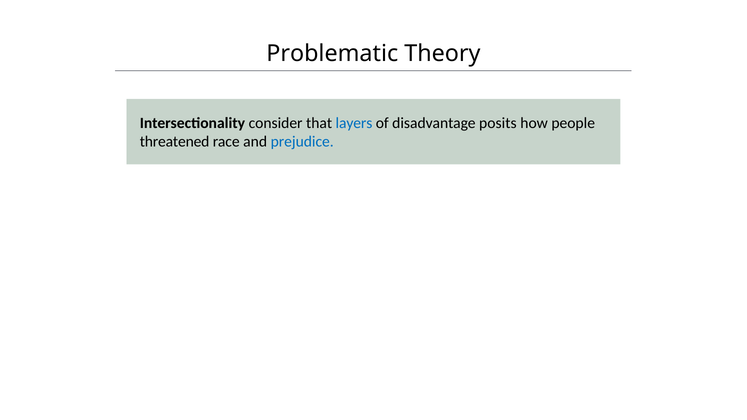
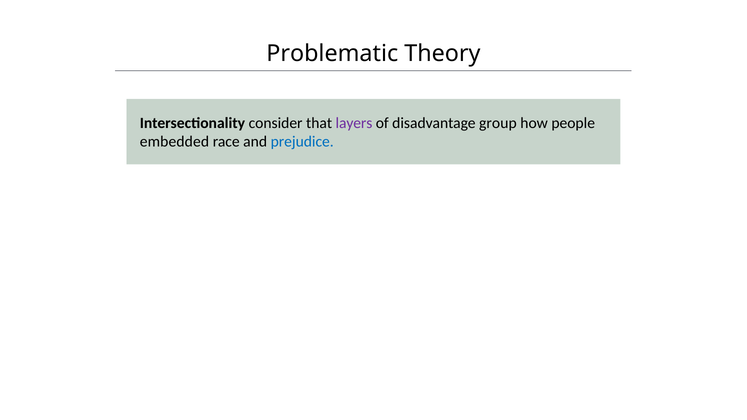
layers colour: blue -> purple
posits: posits -> group
threatened: threatened -> embedded
